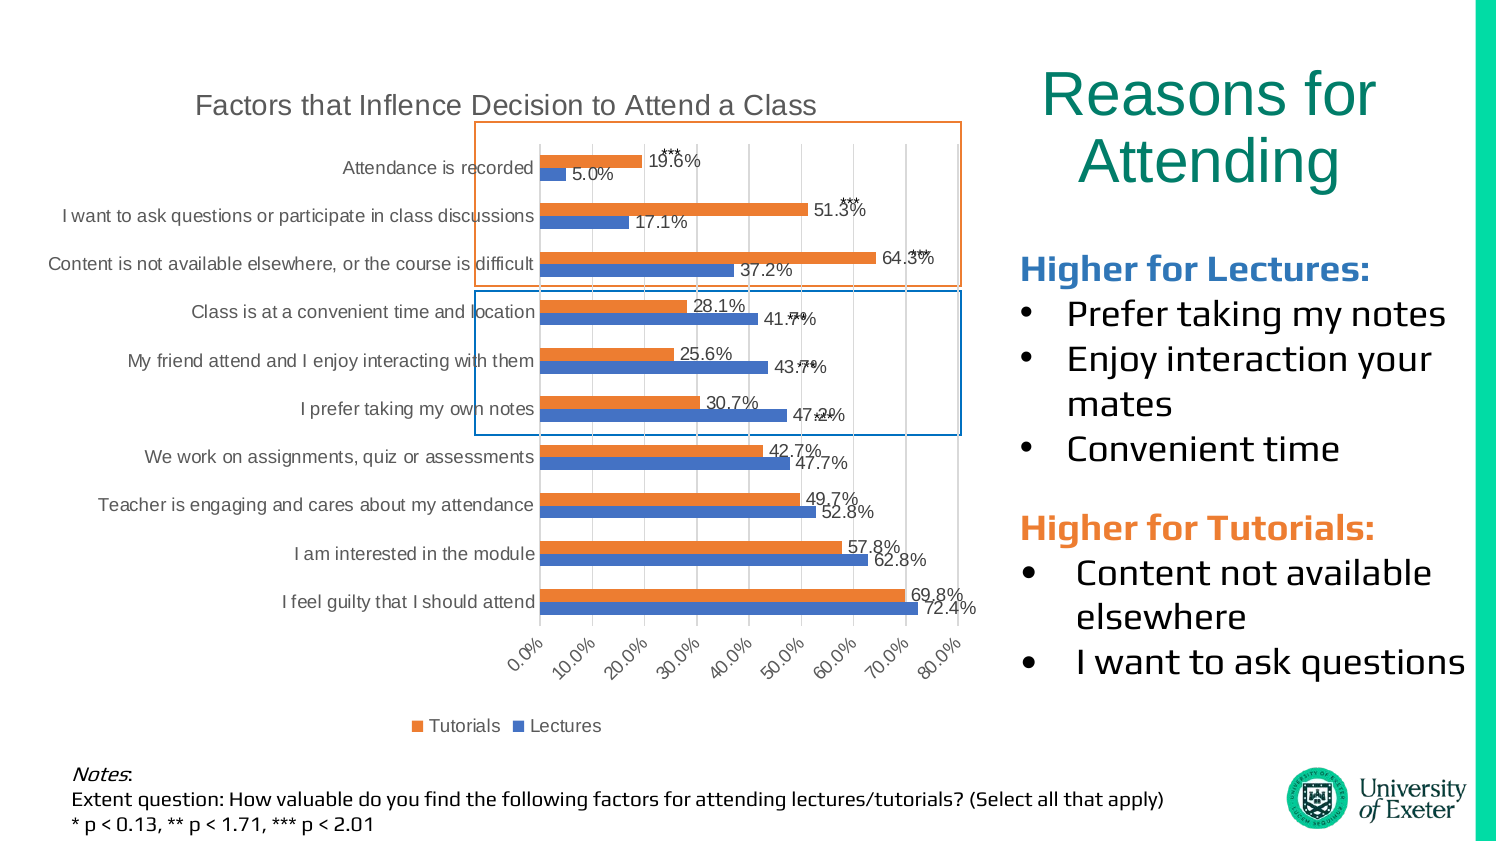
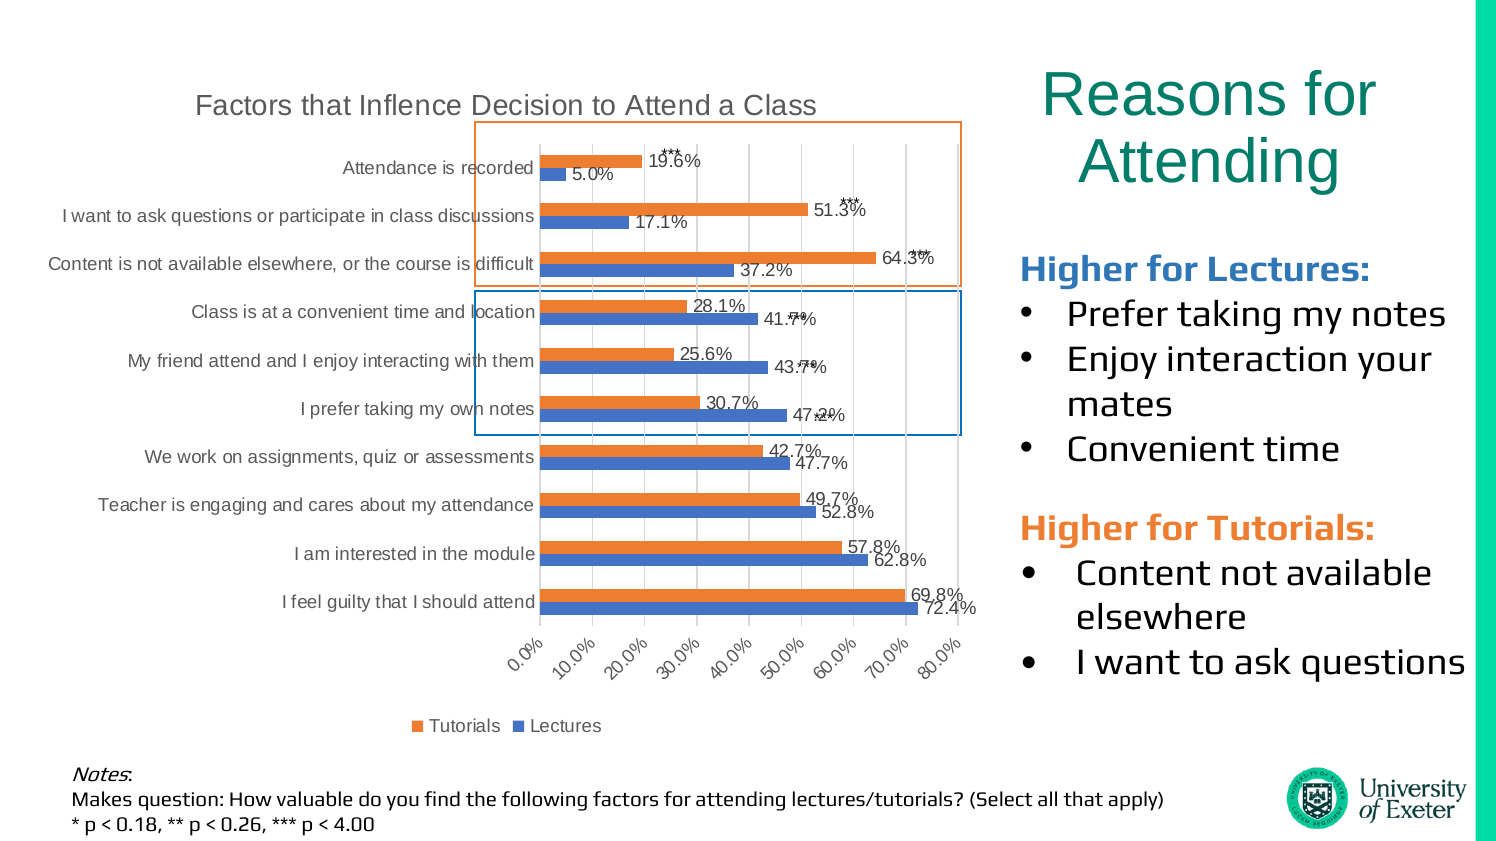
Extent: Extent -> Makes
0.13: 0.13 -> 0.18
1.71: 1.71 -> 0.26
2.01: 2.01 -> 4.00
